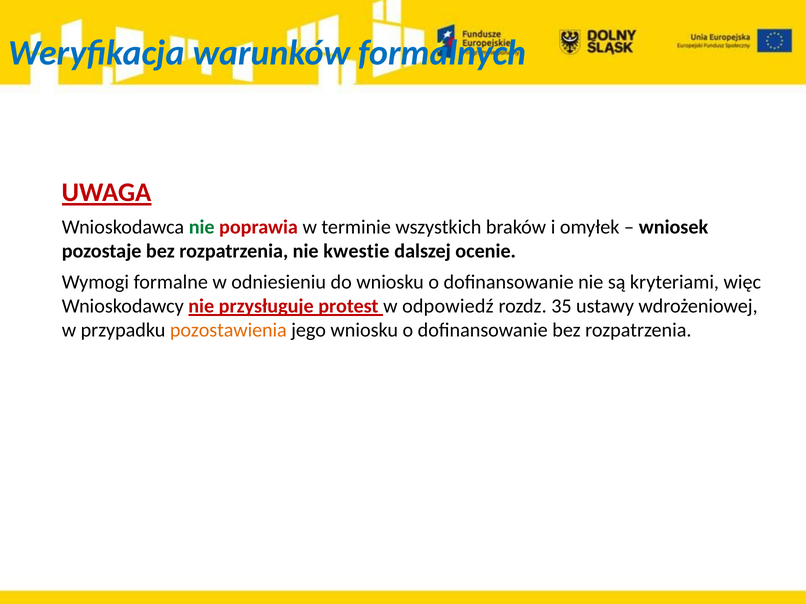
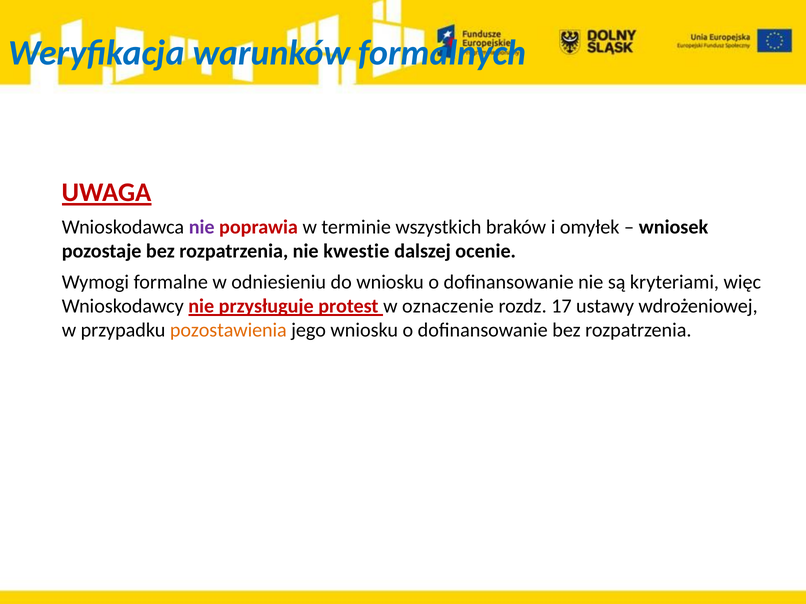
nie at (202, 227) colour: green -> purple
odpowiedź: odpowiedź -> oznaczenie
35: 35 -> 17
